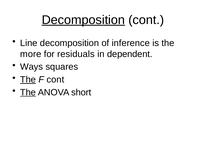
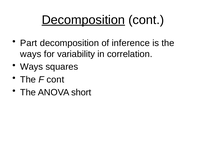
Line: Line -> Part
more at (31, 54): more -> ways
residuals: residuals -> variability
dependent: dependent -> correlation
The at (28, 80) underline: present -> none
The at (28, 93) underline: present -> none
